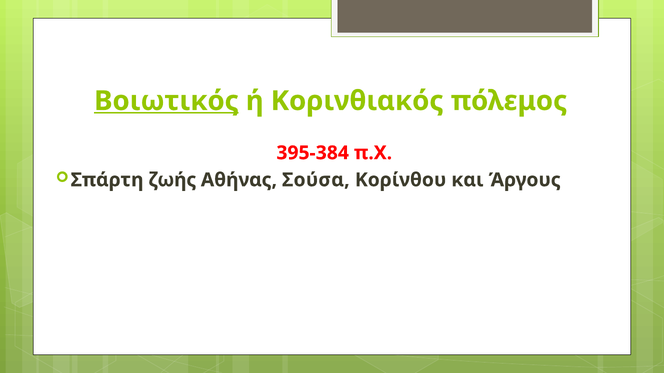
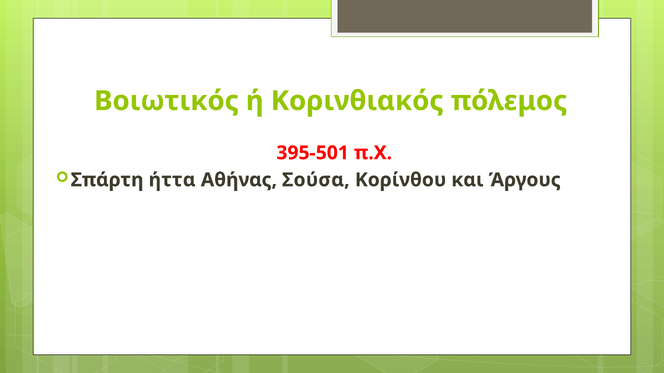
Βοιωτικός underline: present -> none
395-384: 395-384 -> 395-501
ζωής: ζωής -> ήττα
